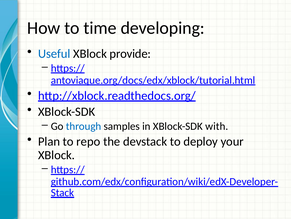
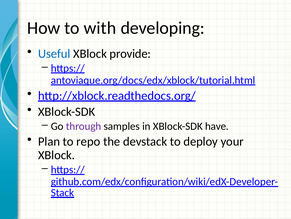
time: time -> with
through colour: blue -> purple
with: with -> have
